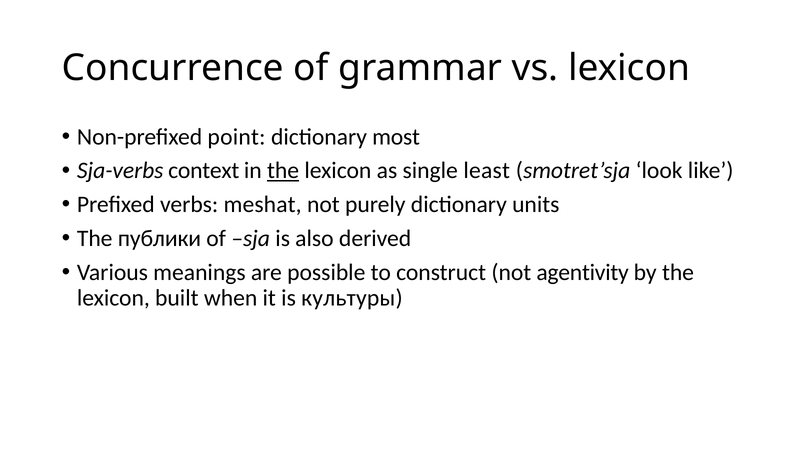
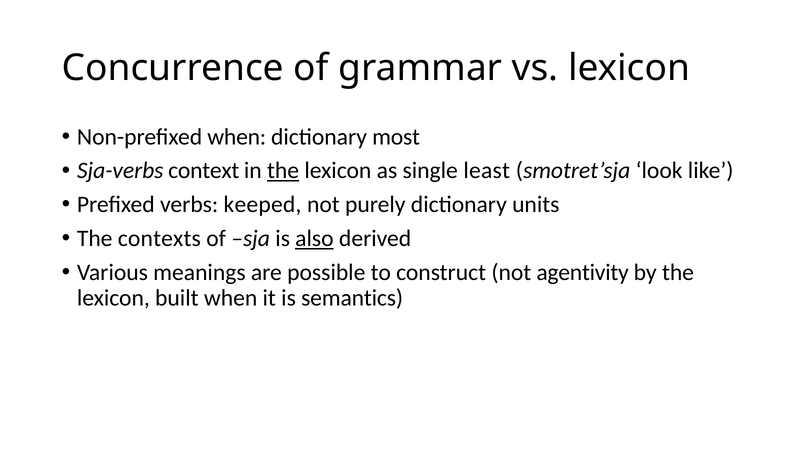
Non-prefixed point: point -> when
meshat: meshat -> keeped
публики: публики -> contexts
also underline: none -> present
культуры: культуры -> semantics
